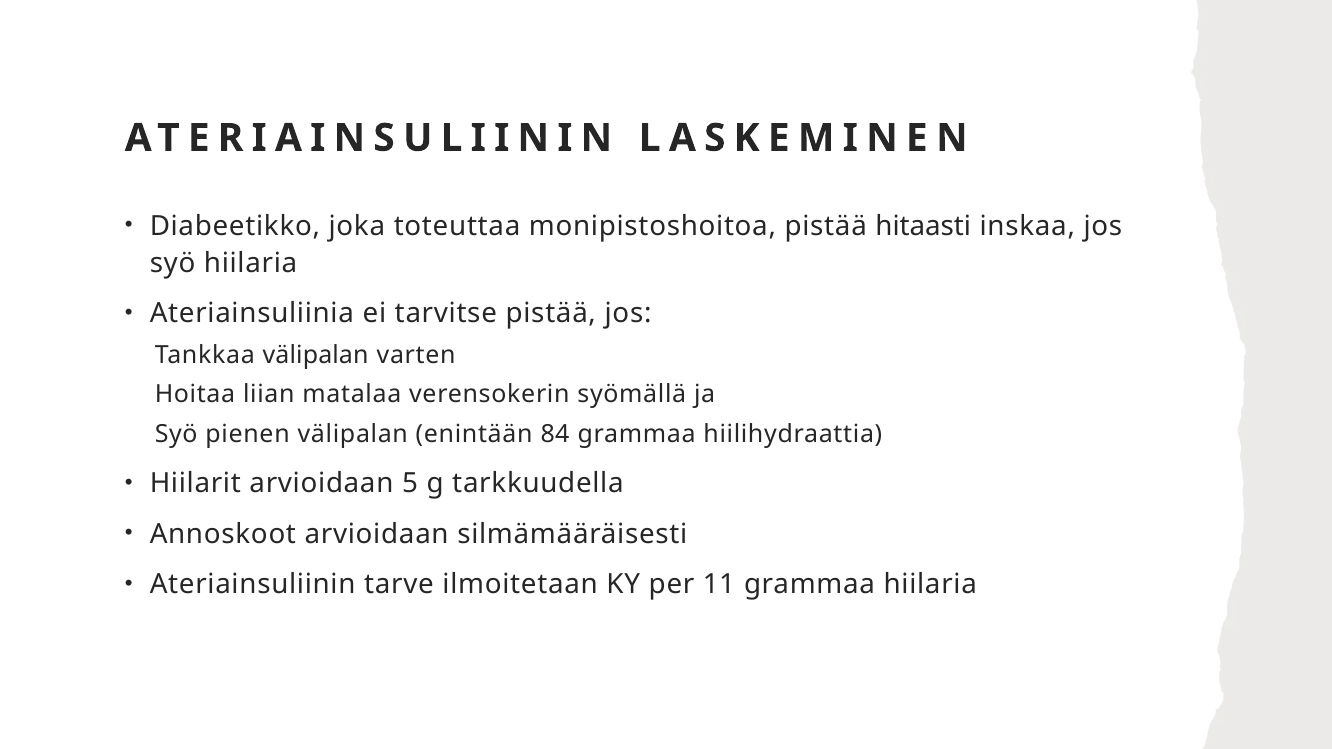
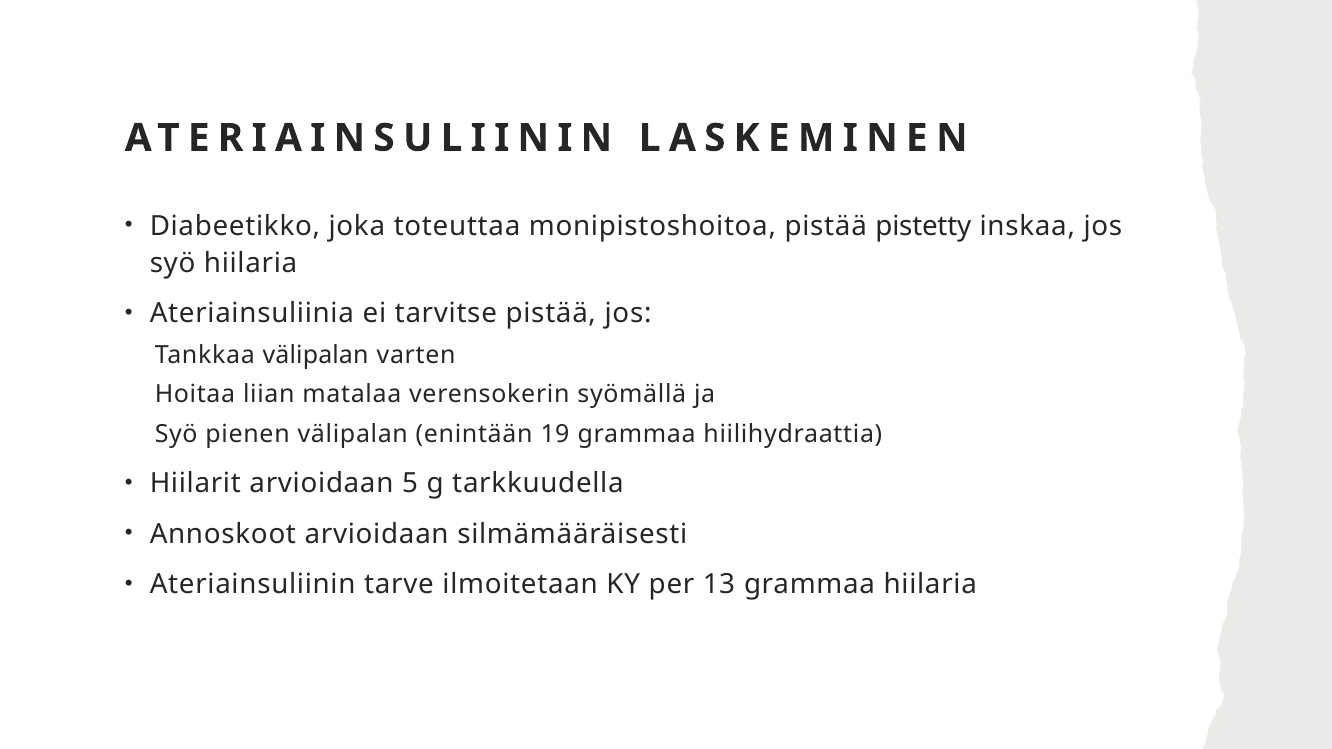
hitaasti: hitaasti -> pistetty
84: 84 -> 19
11: 11 -> 13
